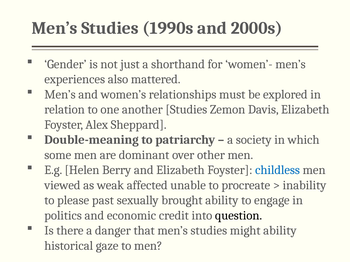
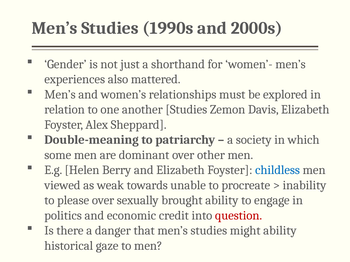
affected: affected -> towards
please past: past -> over
question colour: black -> red
